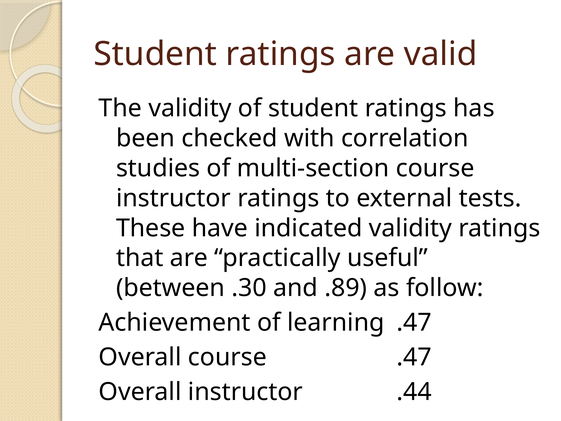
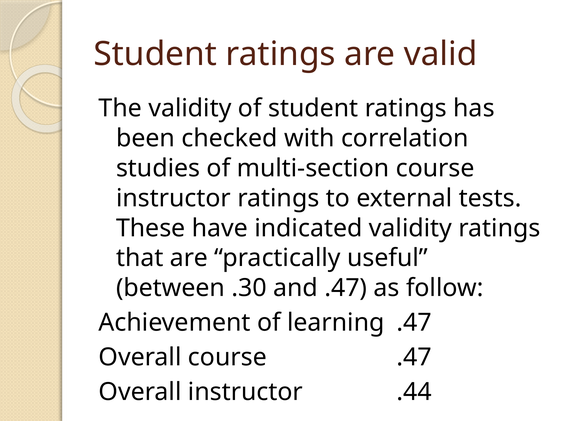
and .89: .89 -> .47
